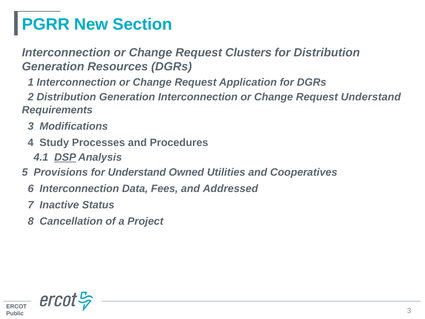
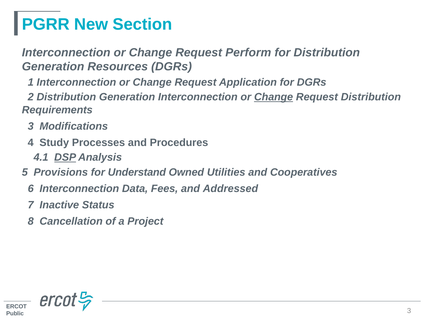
Clusters: Clusters -> Perform
Change at (274, 97) underline: none -> present
Request Understand: Understand -> Distribution
